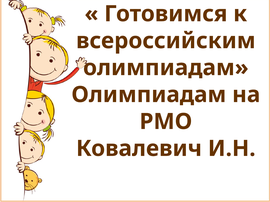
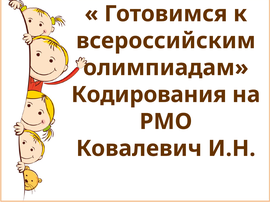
Олимпиадам at (149, 95): Олимпиадам -> Кодирования
